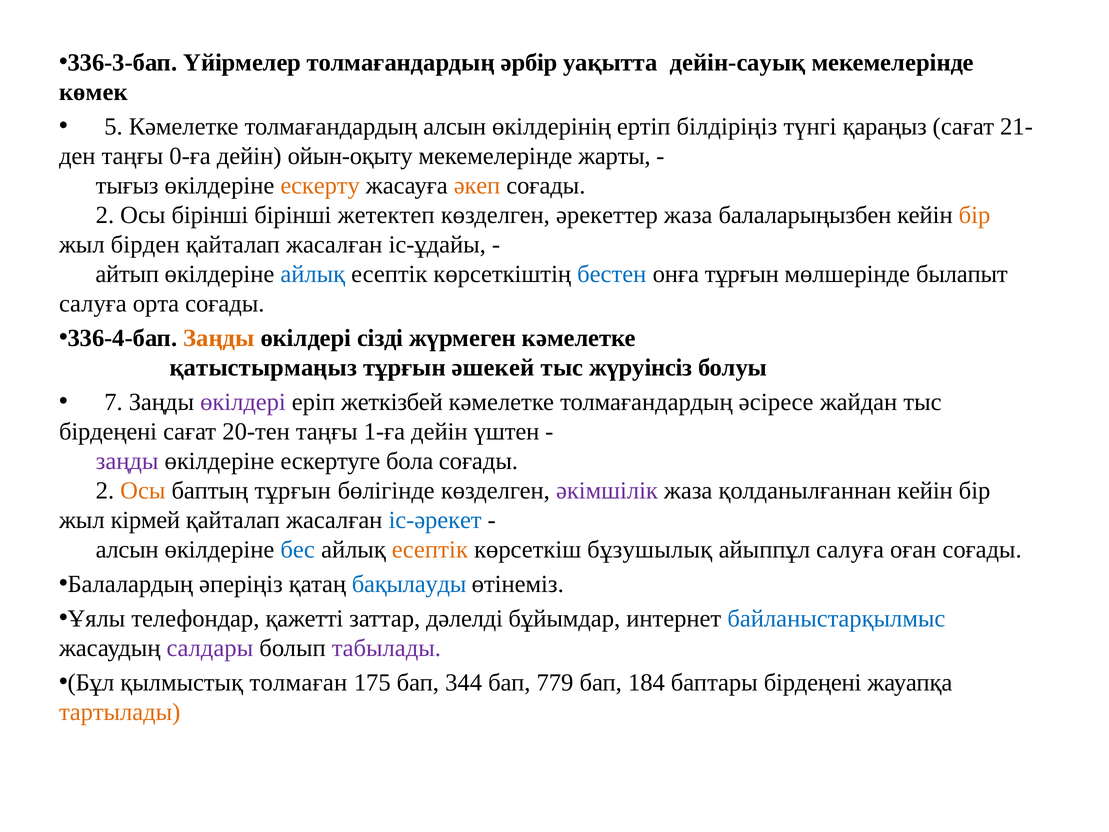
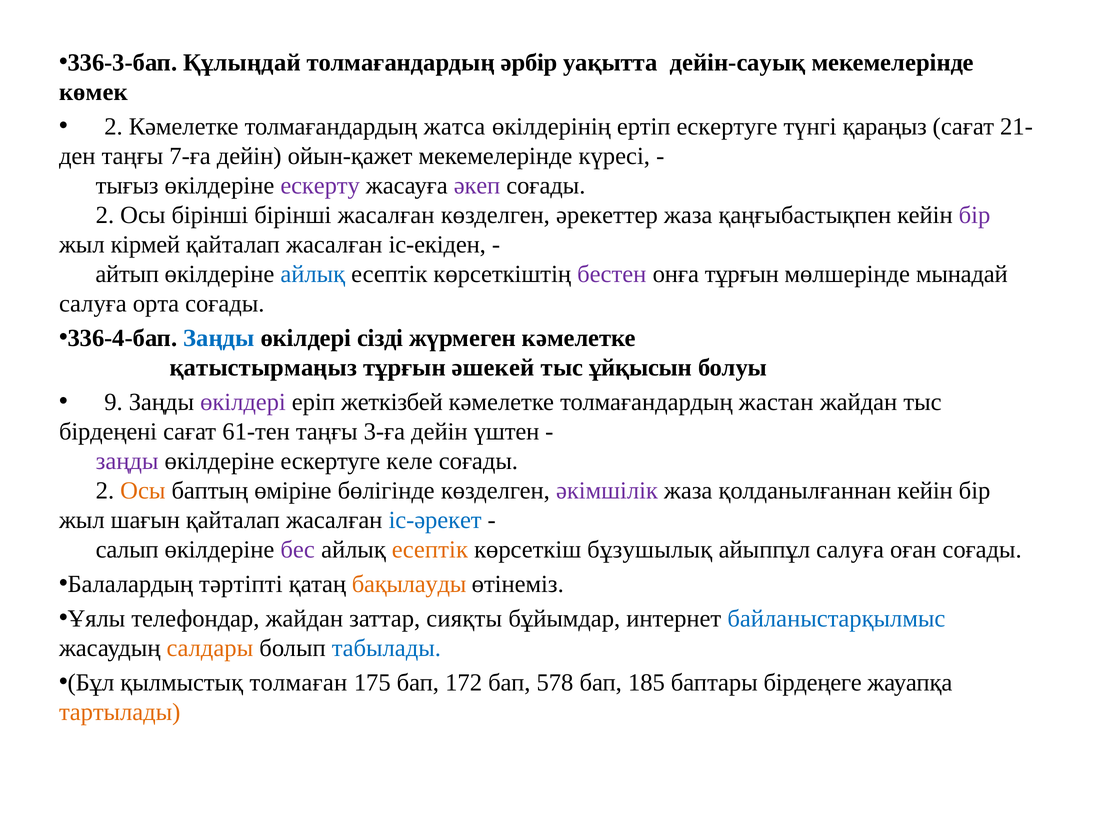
Үйірмелер: Үйірмелер -> Құлыңдай
5 at (113, 126): 5 -> 2
толмағандардың алсын: алсын -> жатса
ертіп білдіріңіз: білдіріңіз -> ескертуге
0-ға: 0-ға -> 7-ға
ойын-оқыту: ойын-оқыту -> ойын-қажет
жарты: жарты -> күресі
ескерту colour: orange -> purple
әкеп colour: orange -> purple
бірінші жетектеп: жетектеп -> жасалған
балаларыңызбен: балаларыңызбен -> қаңғыбастықпен
бір colour: orange -> purple
бірден: бірден -> кірмей
іс-ұдайы: іс-ұдайы -> іс-екіден
бестен colour: blue -> purple
былапыт: былапыт -> мынадай
Заңды at (219, 338) colour: orange -> blue
жүруінсіз: жүруінсіз -> ұйқысын
7: 7 -> 9
әсіресе: әсіресе -> жастан
20-тен: 20-тен -> 61-тен
1-ға: 1-ға -> 3-ға
бола: бола -> келе
баптың тұрғын: тұрғын -> өміріне
кірмей: кірмей -> шағын
алсын at (127, 549): алсын -> салып
бес colour: blue -> purple
әперіңіз: әперіңіз -> тәртiптi
бақылауды colour: blue -> orange
телефондар қажетті: қажетті -> жайдан
дәлелдi: дәлелдi -> сияқты
салдары colour: purple -> orange
табылады colour: purple -> blue
344: 344 -> 172
779: 779 -> 578
184: 184 -> 185
баптары бірдеңені: бірдеңені -> бірдеңеге
